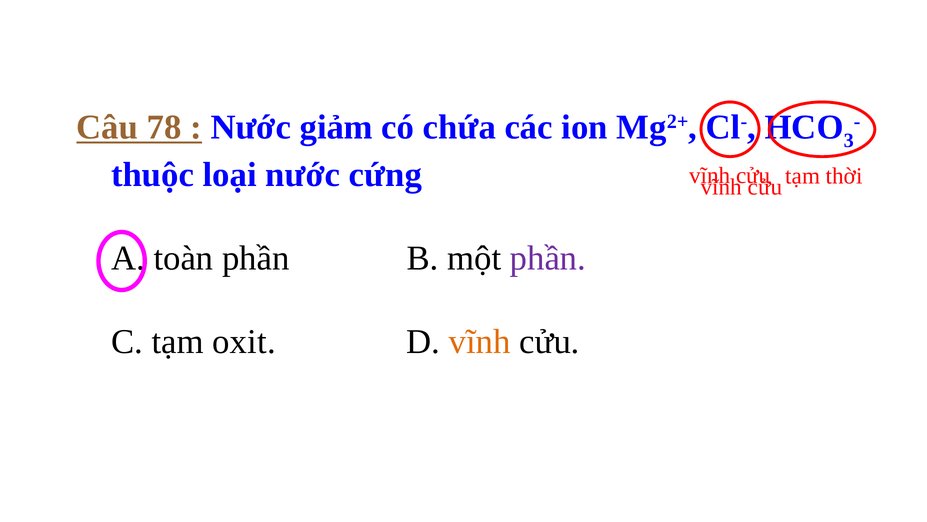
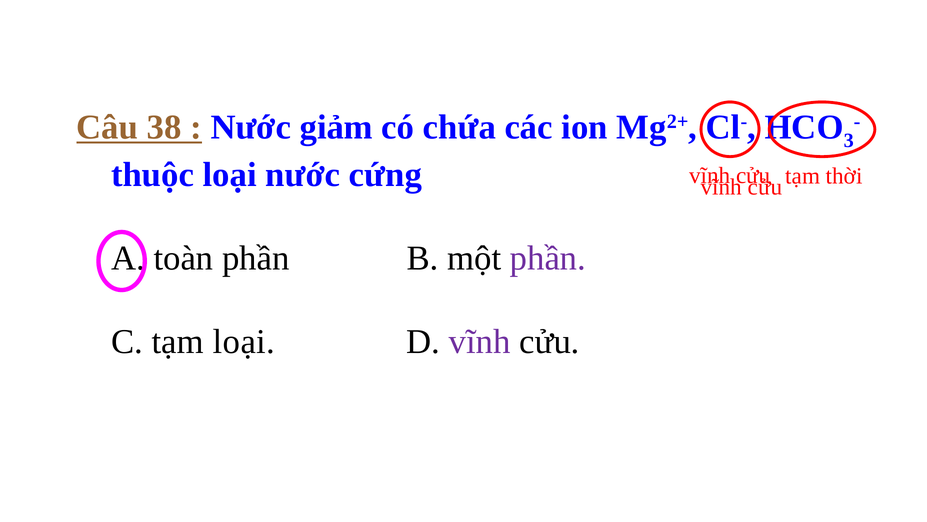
78: 78 -> 38
tạm oxit: oxit -> loại
vĩnh at (480, 341) colour: orange -> purple
